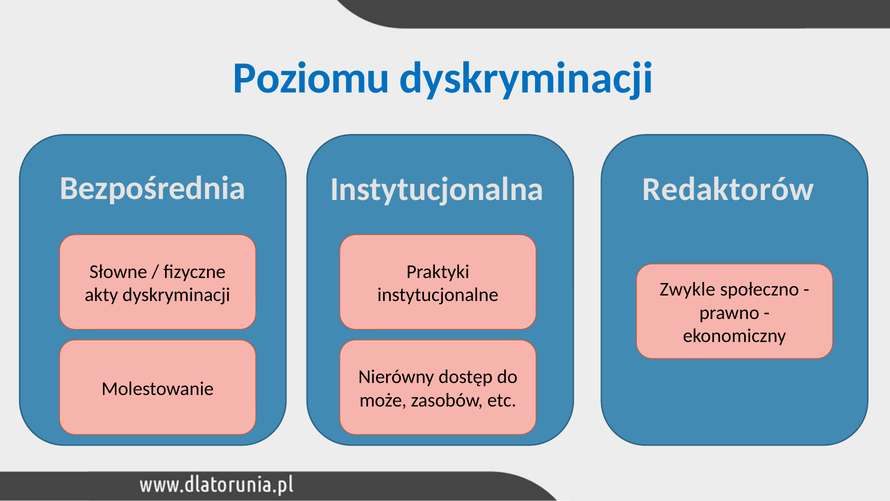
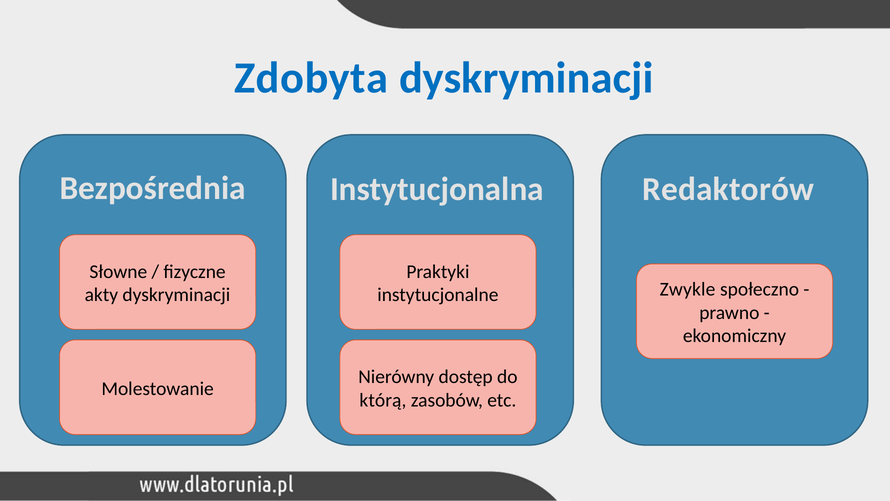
Poziomu: Poziomu -> Zdobyta
może: może -> którą
